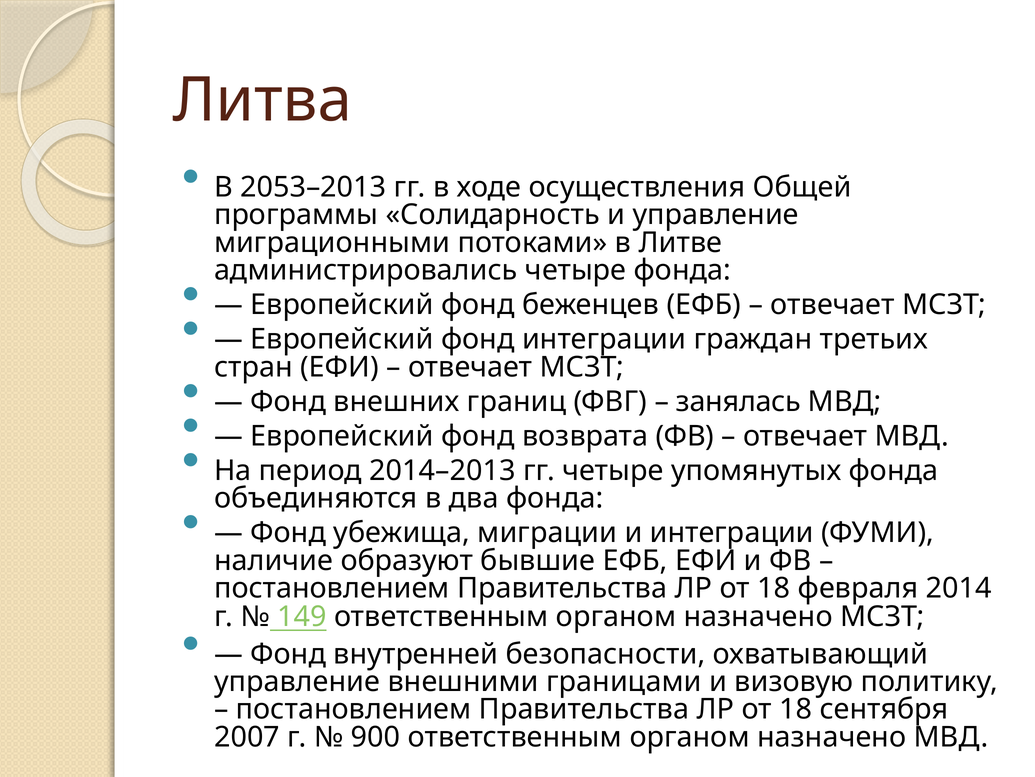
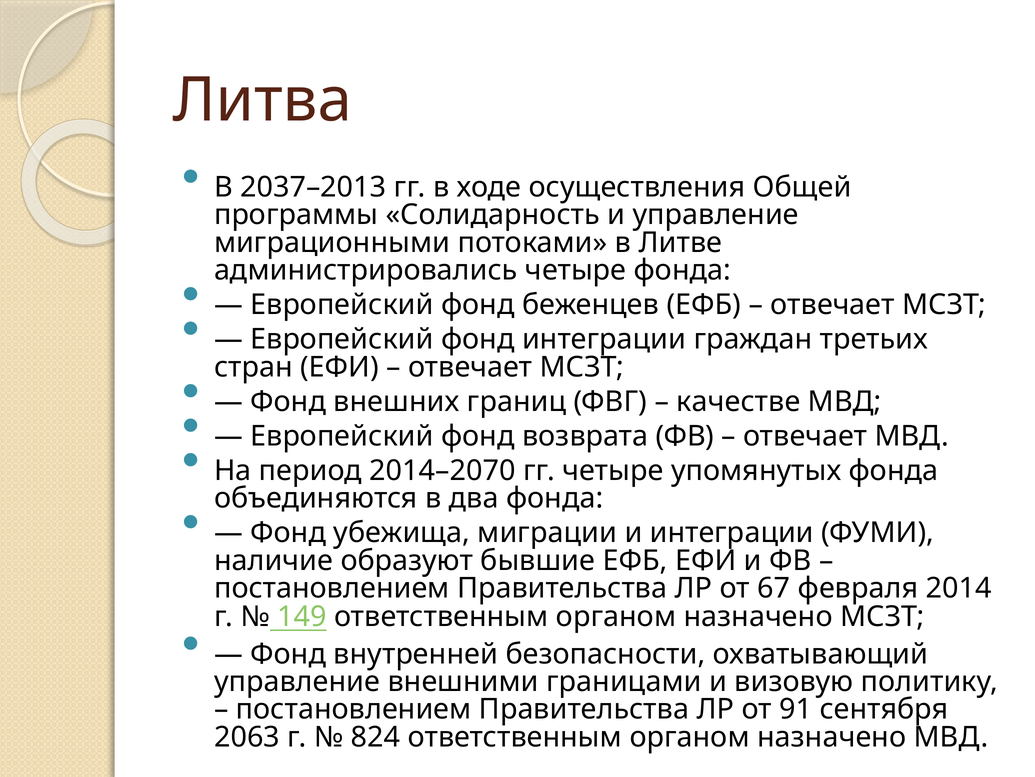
2053–2013: 2053–2013 -> 2037–2013
занялась: занялась -> качестве
2014–2013: 2014–2013 -> 2014–2070
18 at (774, 588): 18 -> 67
18 at (796, 709): 18 -> 91
2007: 2007 -> 2063
900: 900 -> 824
